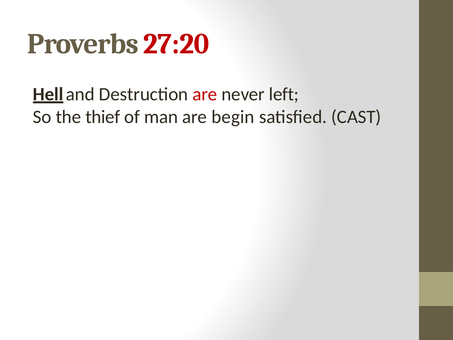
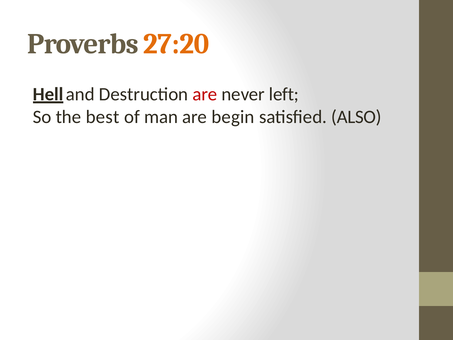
27:20 colour: red -> orange
thief: thief -> best
CAST: CAST -> ALSO
